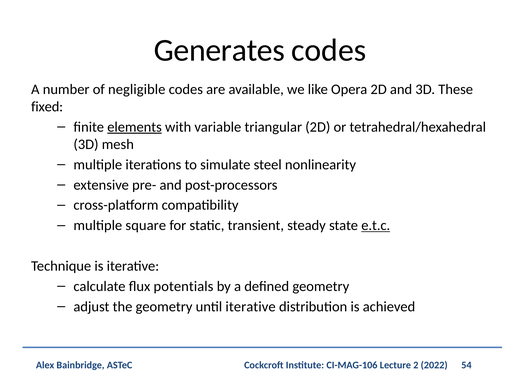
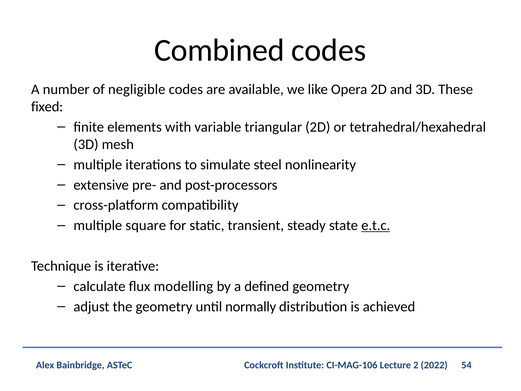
Generates: Generates -> Combined
elements underline: present -> none
potentials: potentials -> modelling
until iterative: iterative -> normally
